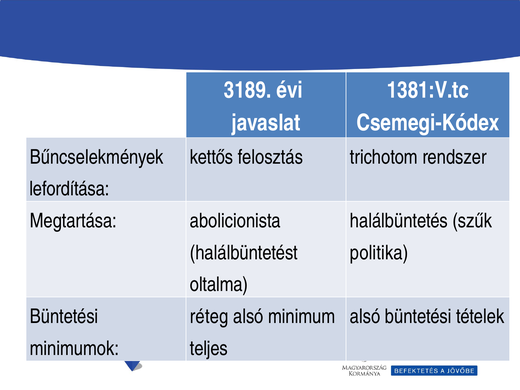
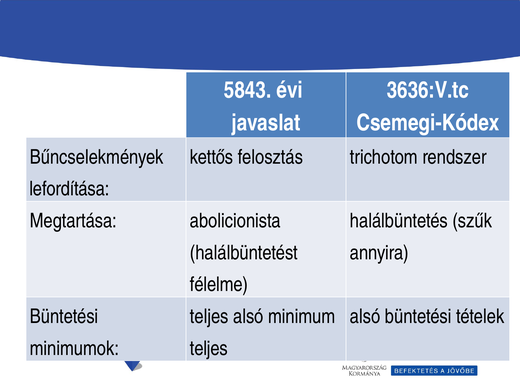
3189: 3189 -> 5843
1381:V.tc: 1381:V.tc -> 3636:V.tc
politika: politika -> annyira
oltalma: oltalma -> félelme
réteg at (209, 317): réteg -> teljes
